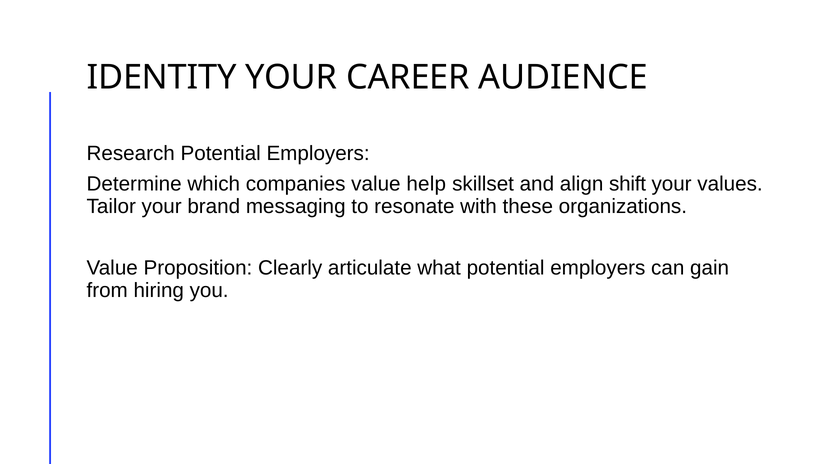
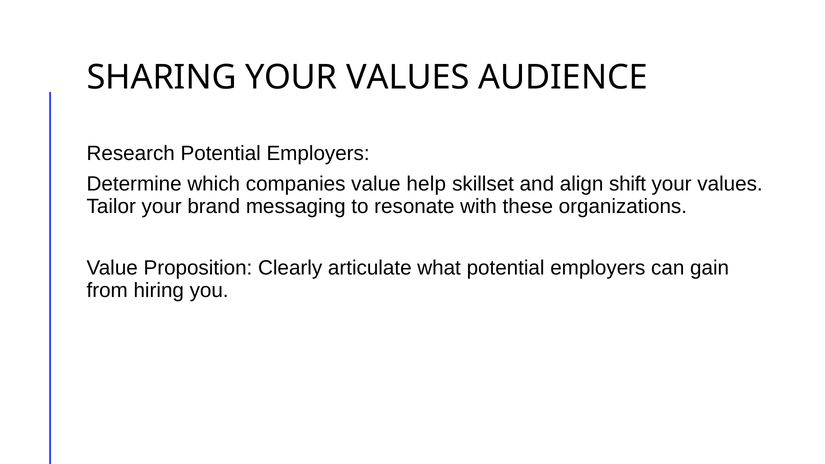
IDENTITY: IDENTITY -> SHARING
CAREER at (408, 77): CAREER -> VALUES
